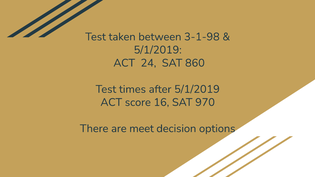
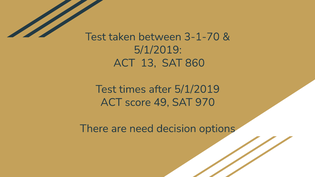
3-1-98: 3-1-98 -> 3-1-70
24: 24 -> 13
16: 16 -> 49
meet: meet -> need
